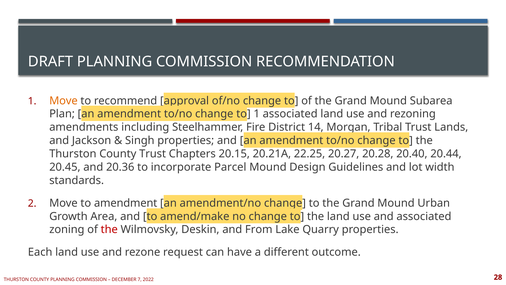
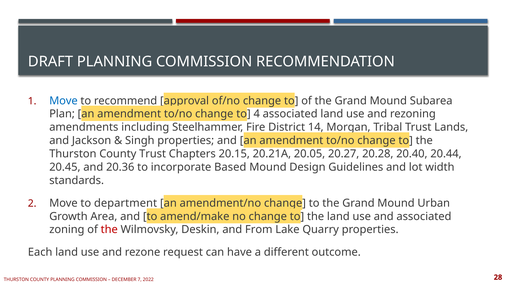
Move at (63, 101) colour: orange -> blue
to 1: 1 -> 4
22.25: 22.25 -> 20.05
Parcel: Parcel -> Based
to amendment: amendment -> department
